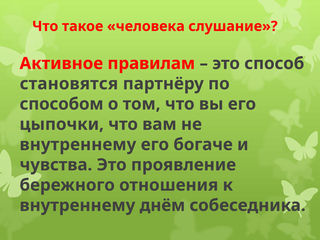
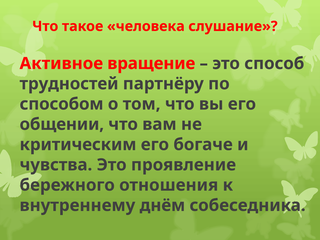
правилам: правилам -> вращение
становятся: становятся -> трудностей
цыпочки: цыпочки -> общении
внутреннему at (78, 145): внутреннему -> критическим
